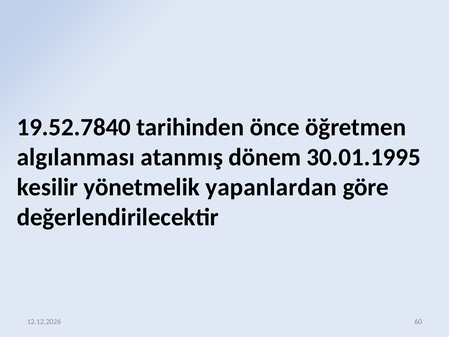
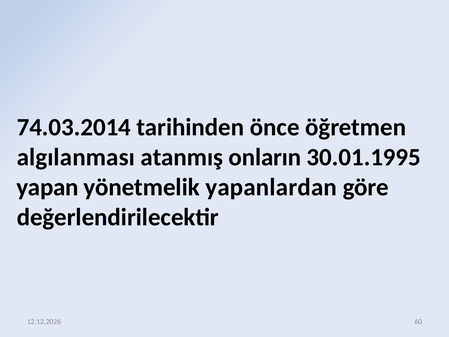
19.52.7840: 19.52.7840 -> 74.03.2014
dönem: dönem -> onların
kesilir: kesilir -> yapan
